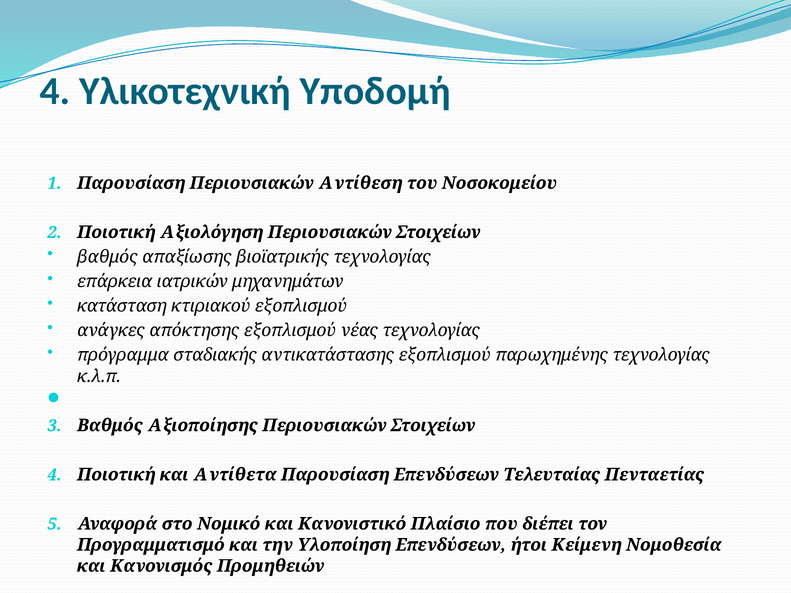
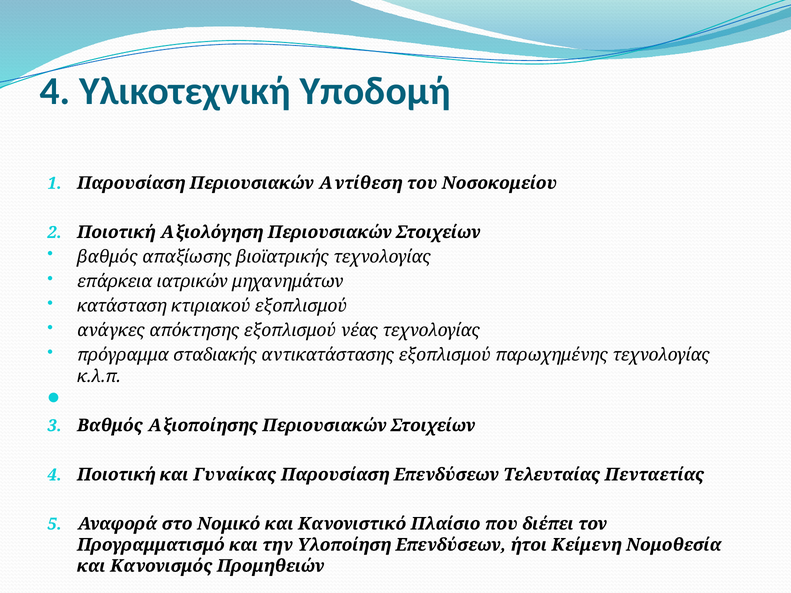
Αντίθετα: Αντίθετα -> Γυναίκας
